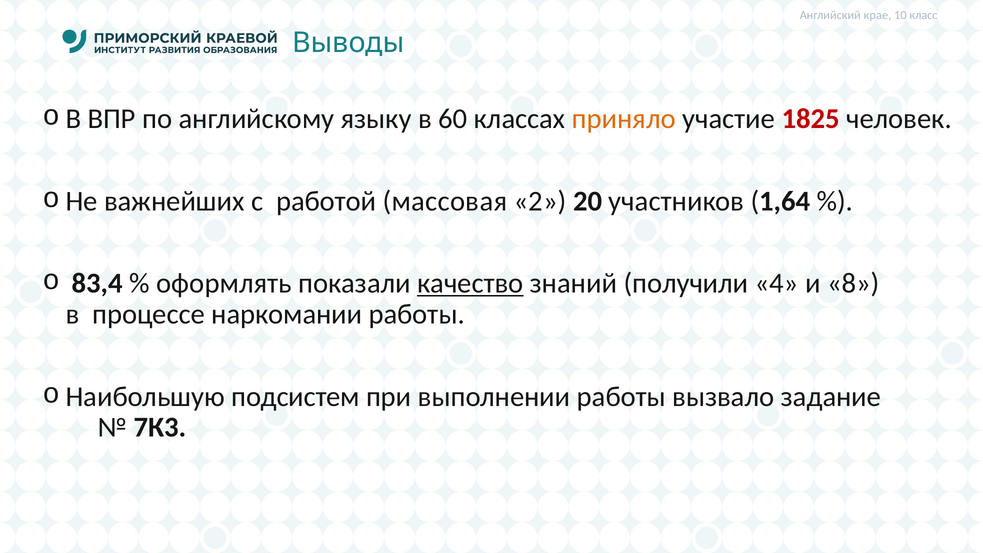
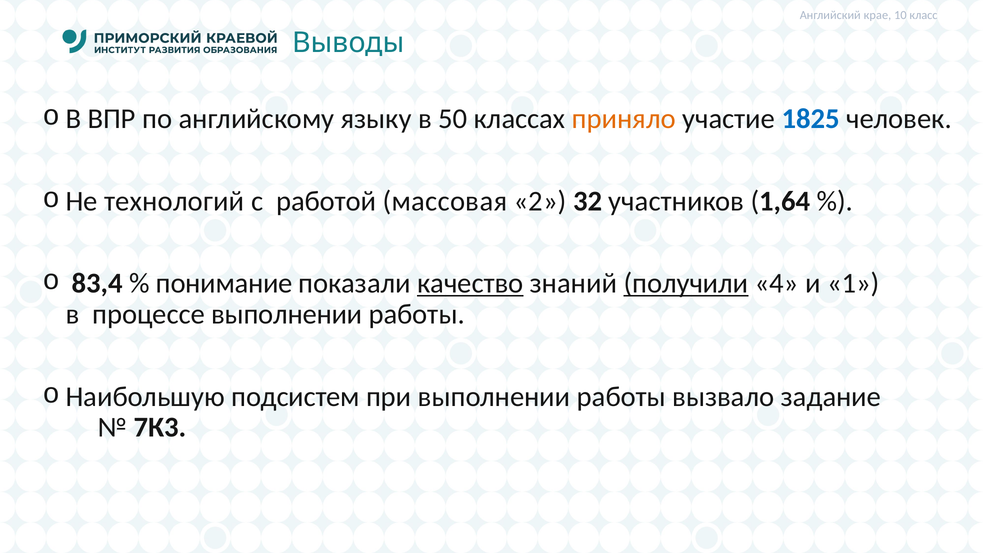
60: 60 -> 50
1825 colour: red -> blue
важнейших: важнейших -> технологий
20: 20 -> 32
оформлять: оформлять -> понимание
получили underline: none -> present
8: 8 -> 1
процессе наркомании: наркомании -> выполнении
